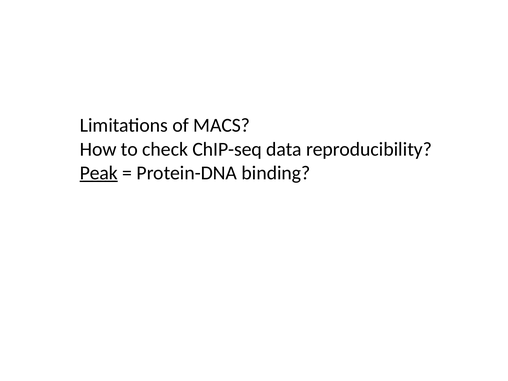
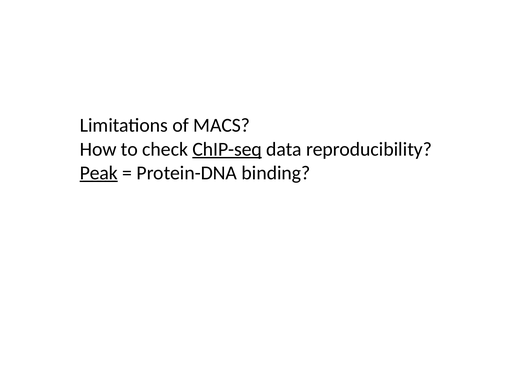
ChIP-seq underline: none -> present
